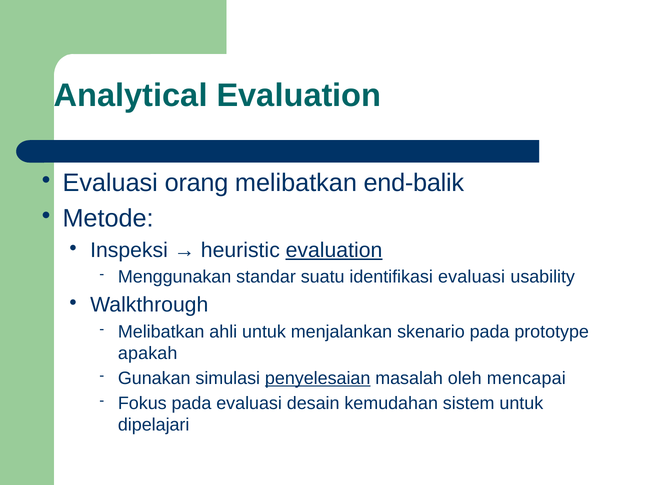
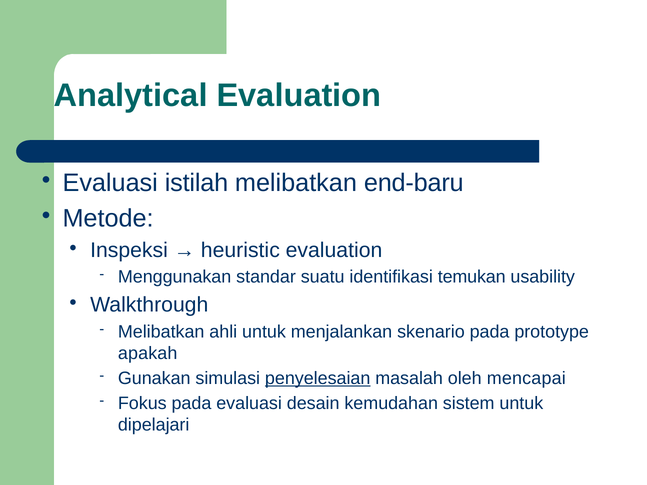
orang: orang -> istilah
end-balik: end-balik -> end-baru
evaluation at (334, 250) underline: present -> none
identifikasi evaluasi: evaluasi -> temukan
